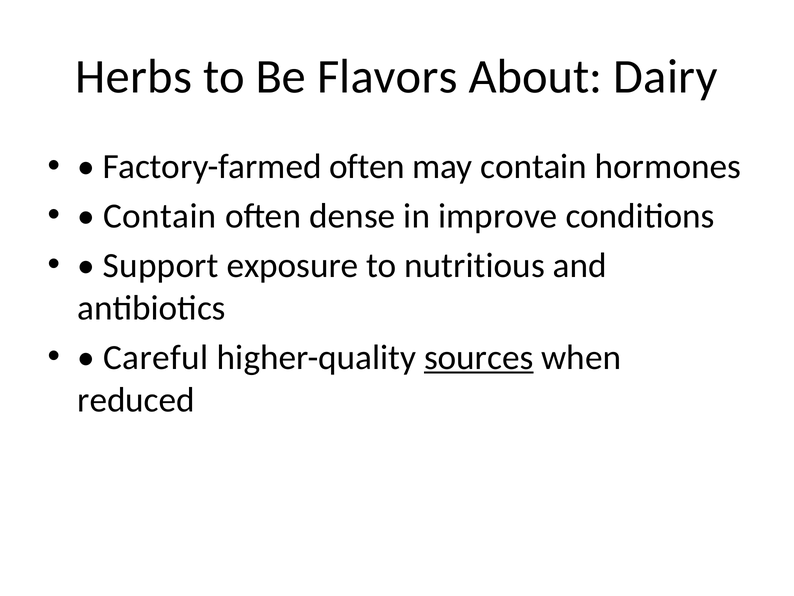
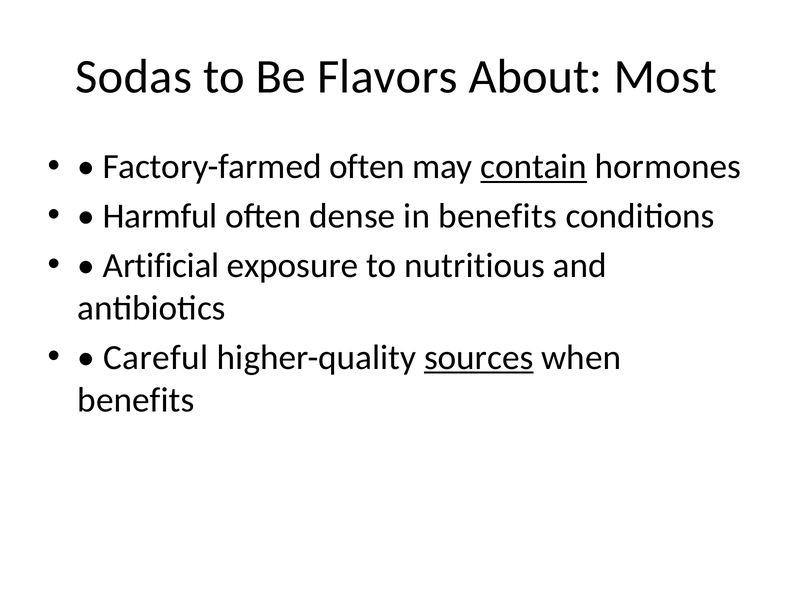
Herbs: Herbs -> Sodas
Dairy: Dairy -> Most
contain at (534, 167) underline: none -> present
Contain at (160, 216): Contain -> Harmful
in improve: improve -> benefits
Support: Support -> Artificial
reduced at (136, 400): reduced -> benefits
